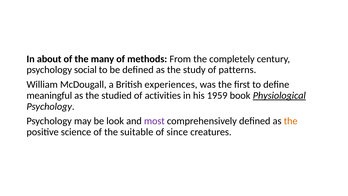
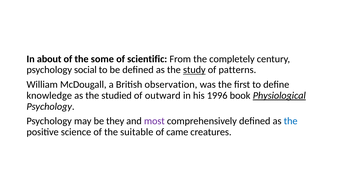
many: many -> some
methods: methods -> scientific
study underline: none -> present
experiences: experiences -> observation
meaningful: meaningful -> knowledge
activities: activities -> outward
1959: 1959 -> 1996
look: look -> they
the at (291, 121) colour: orange -> blue
since: since -> came
